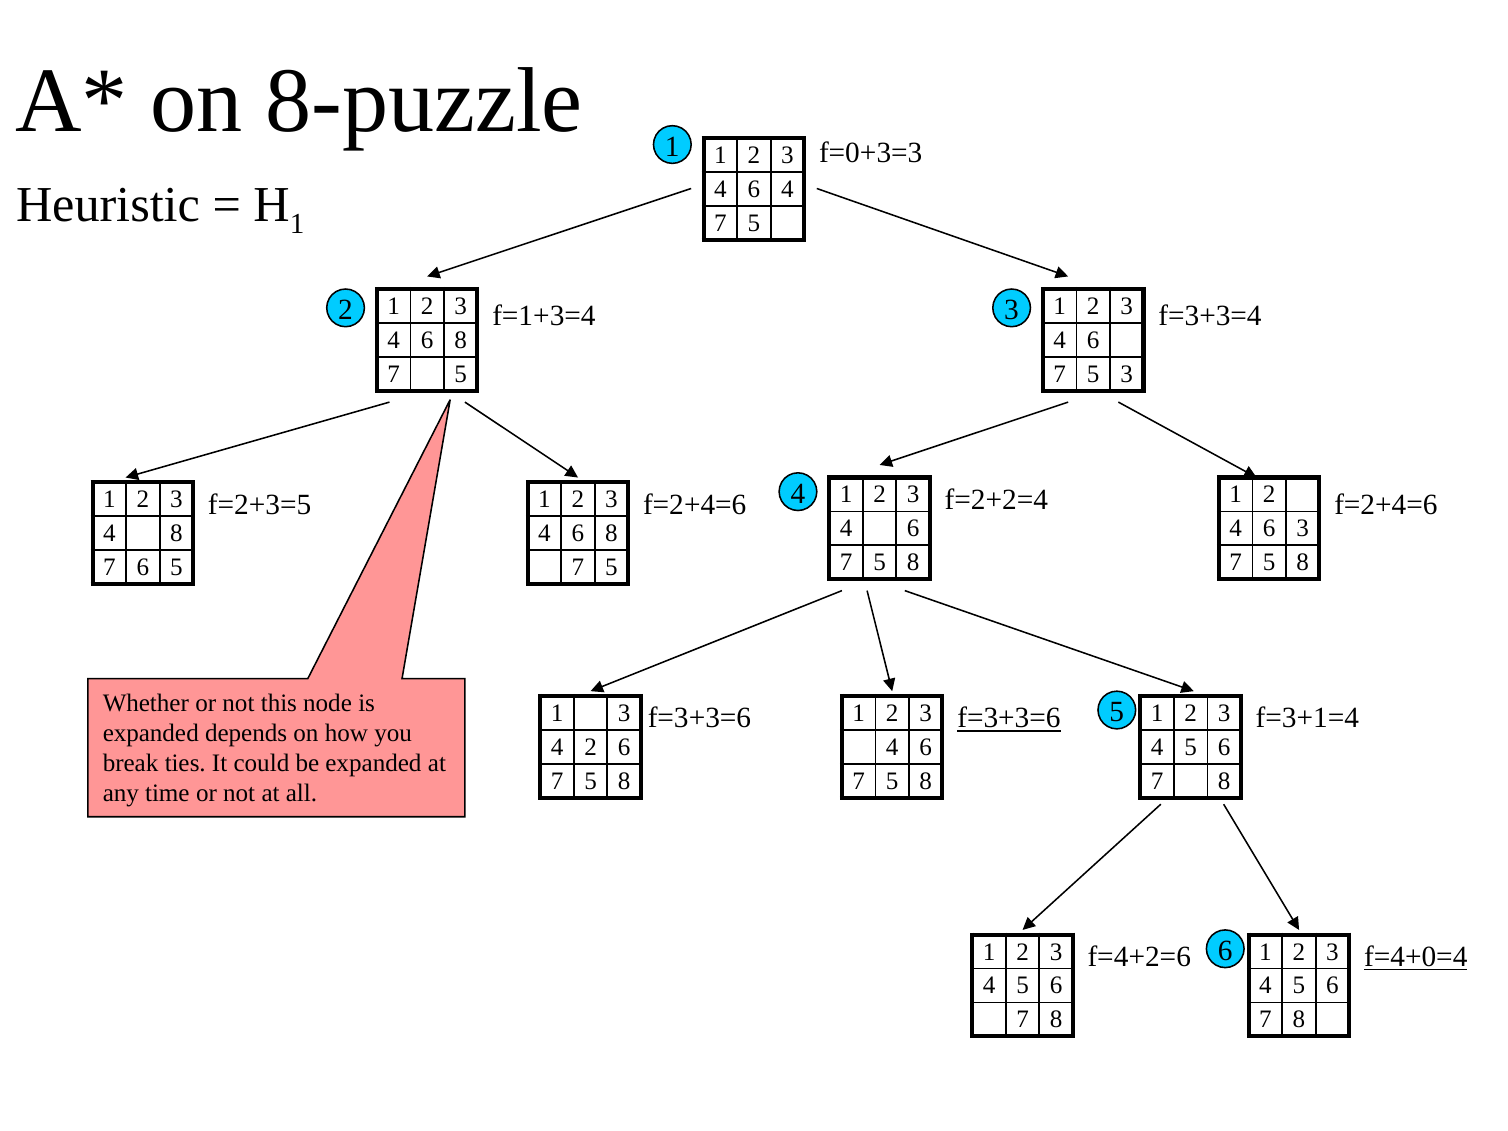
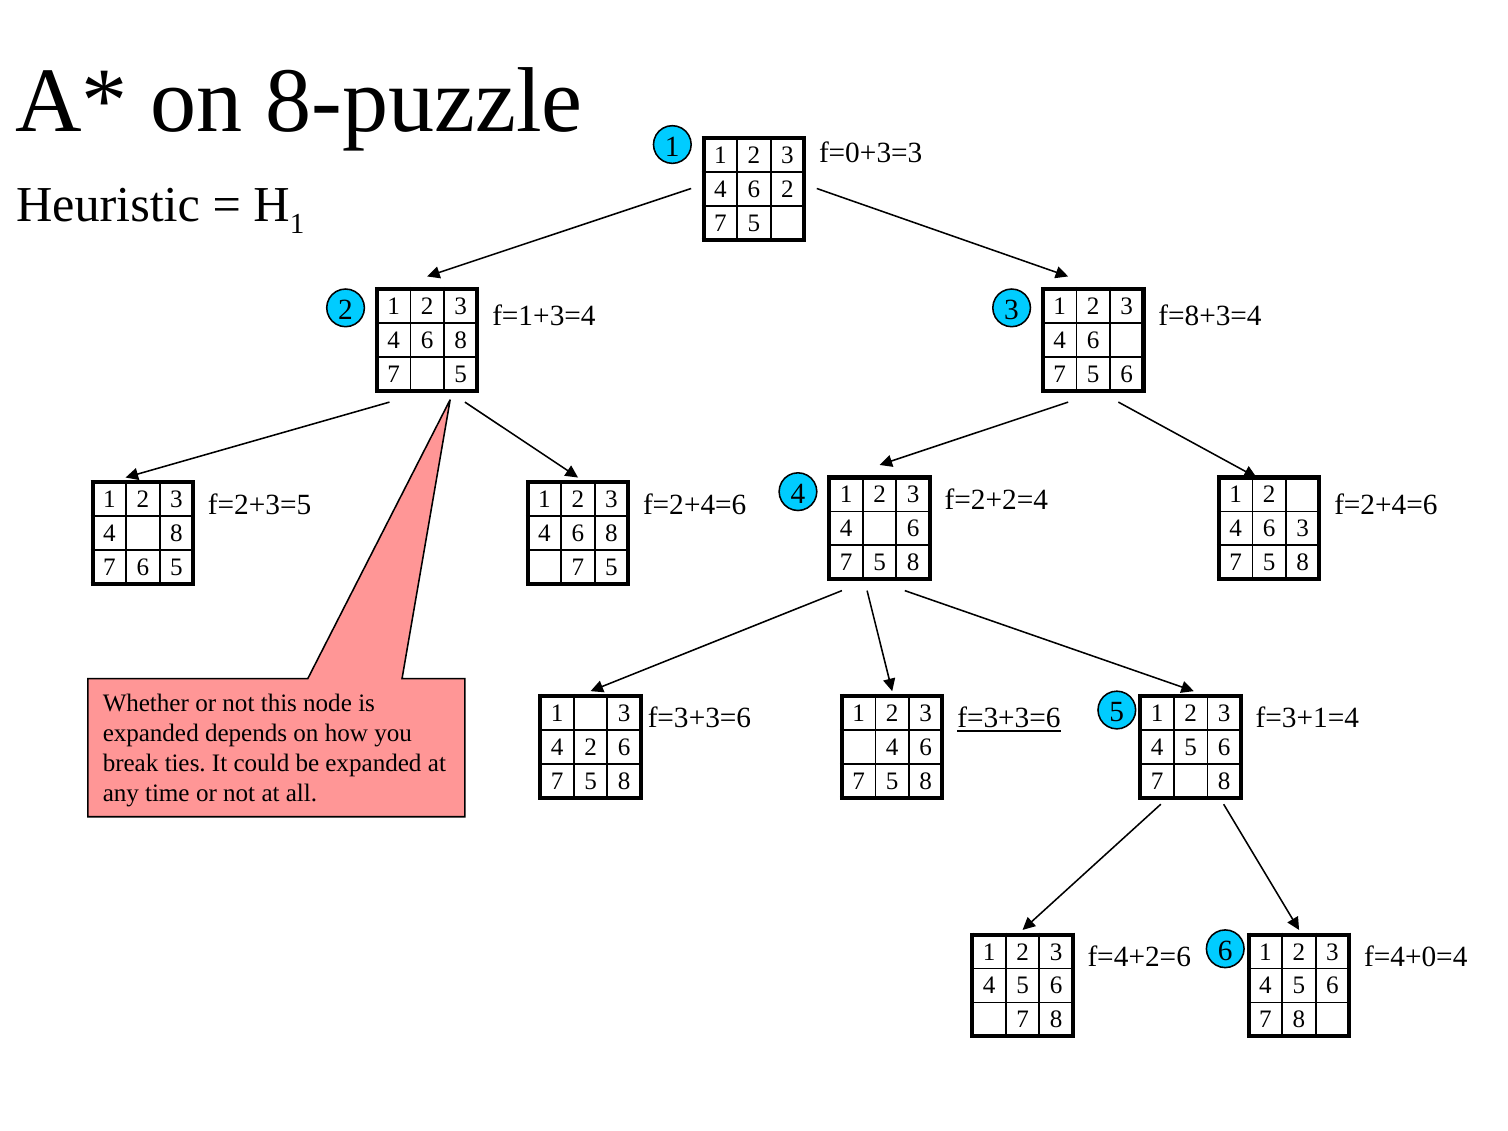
6 4: 4 -> 2
f=3+3=4: f=3+3=4 -> f=8+3=4
7 5 3: 3 -> 6
f=4+0=4 underline: present -> none
